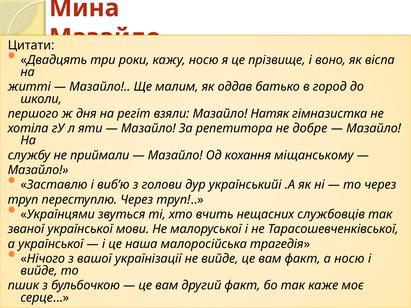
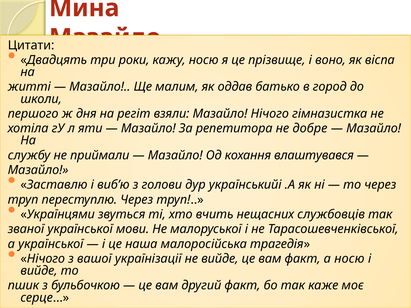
Мазайло Натяк: Натяк -> Нічого
міщанському: міщанському -> влаштувався
